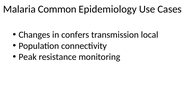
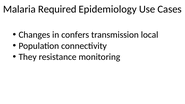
Common: Common -> Required
Peak: Peak -> They
